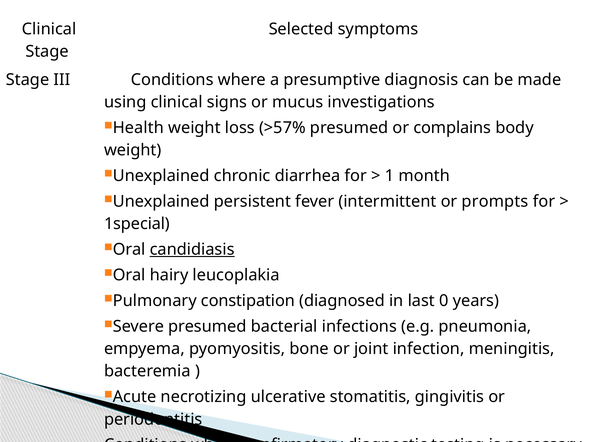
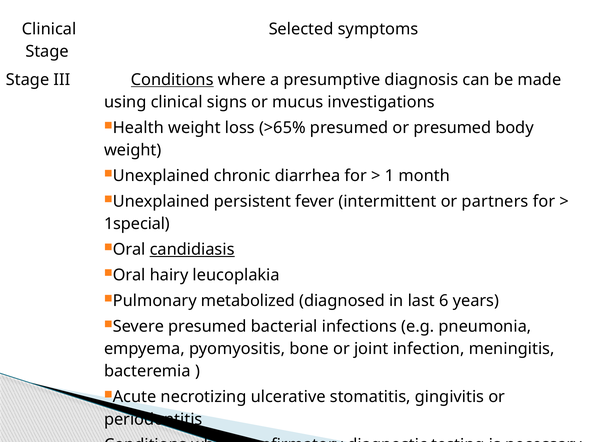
Conditions at (172, 80) underline: none -> present
>57%: >57% -> >65%
or complains: complains -> presumed
prompts: prompts -> partners
constipation: constipation -> metabolized
0: 0 -> 6
